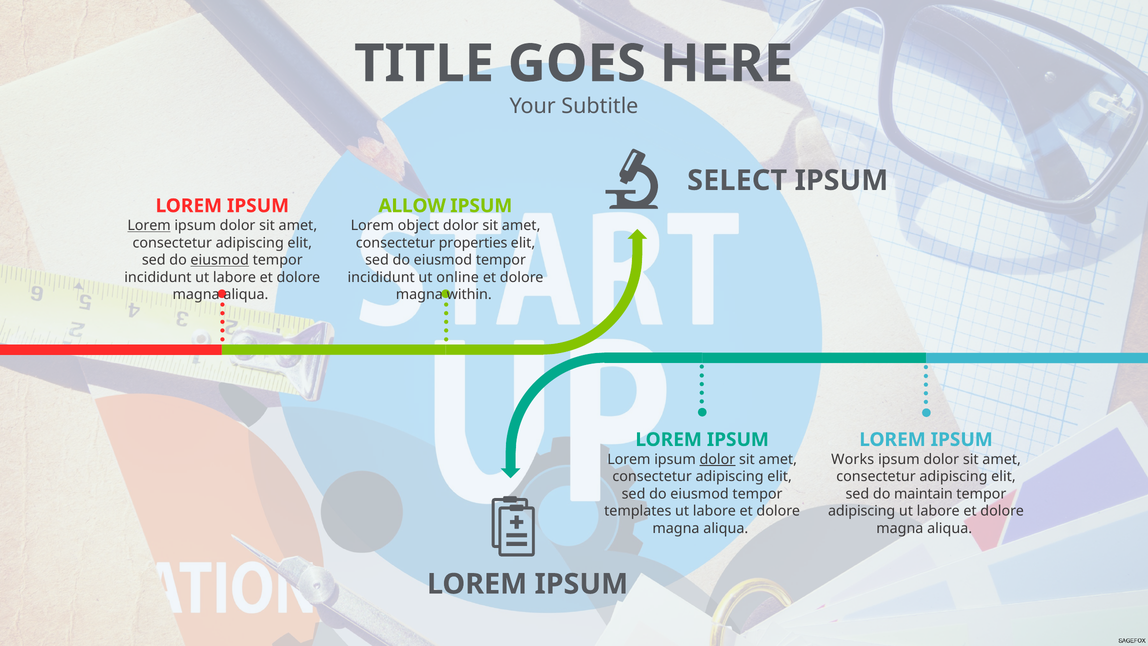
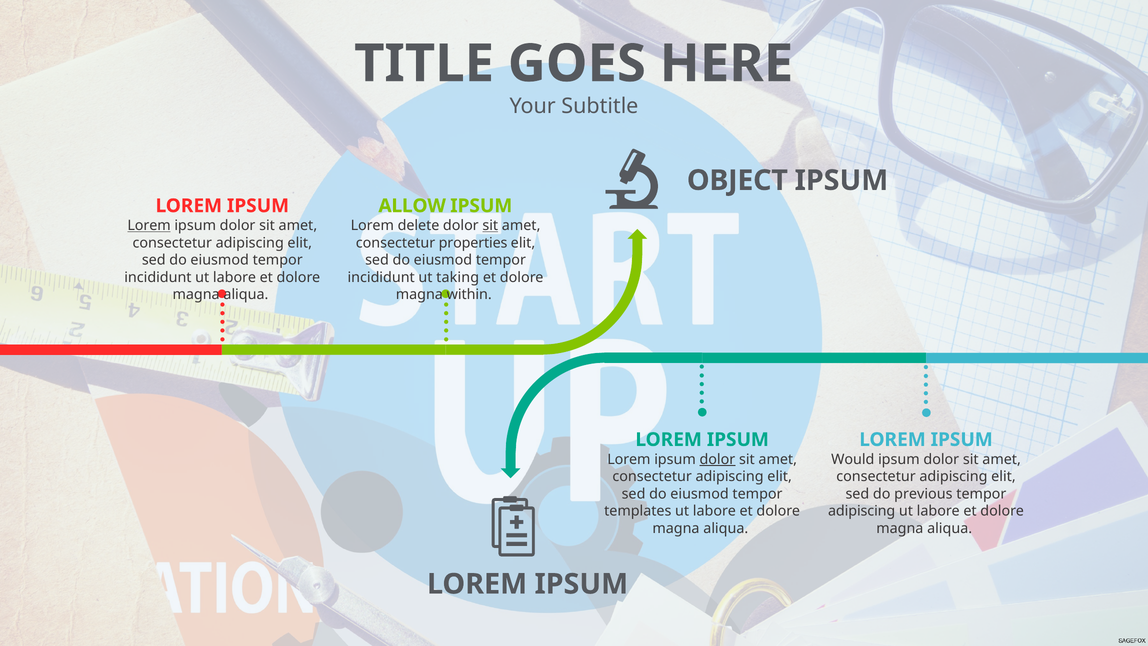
SELECT: SELECT -> OBJECT
object: object -> delete
sit at (490, 225) underline: none -> present
eiusmod at (220, 260) underline: present -> none
online: online -> taking
Works: Works -> Would
maintain: maintain -> previous
